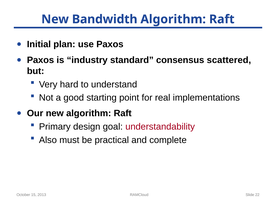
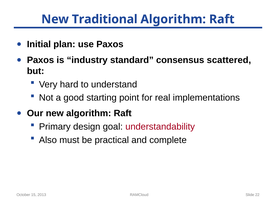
Bandwidth: Bandwidth -> Traditional
